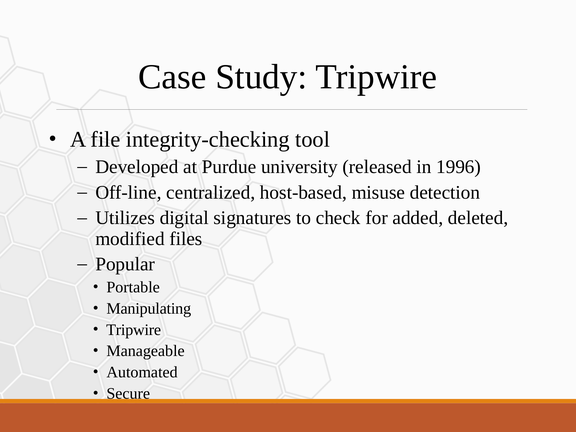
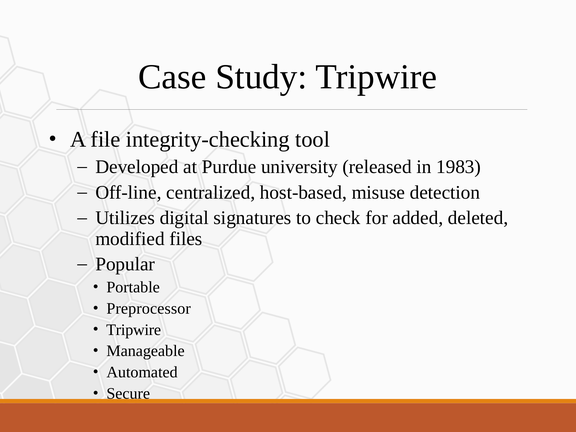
1996: 1996 -> 1983
Manipulating: Manipulating -> Preprocessor
